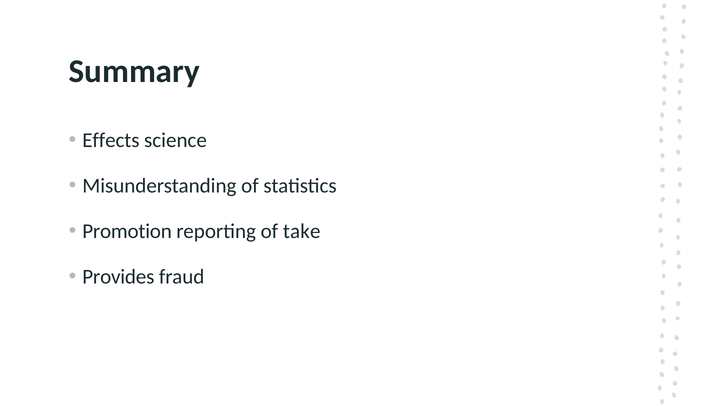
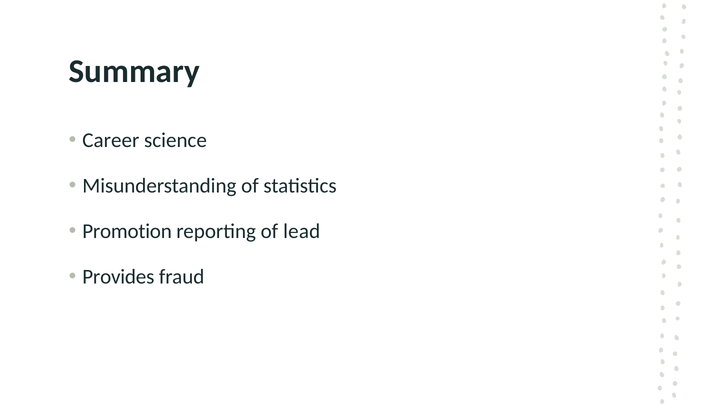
Effects: Effects -> Career
take: take -> lead
